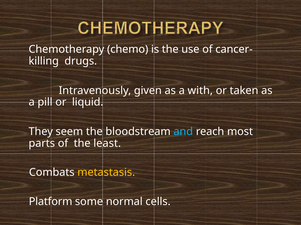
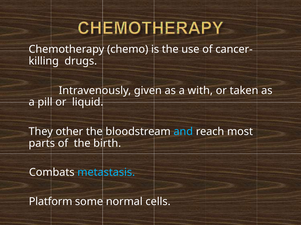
seem: seem -> other
least: least -> birth
metastasis colour: yellow -> light blue
